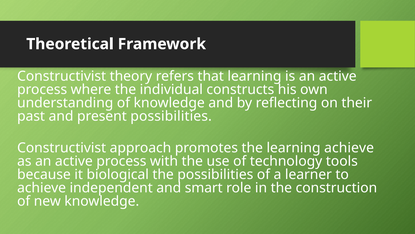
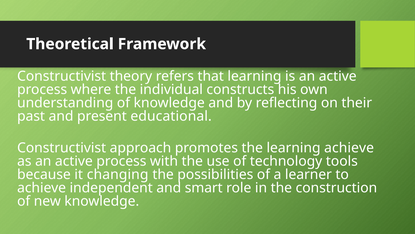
present possibilities: possibilities -> educational
biological: biological -> changing
